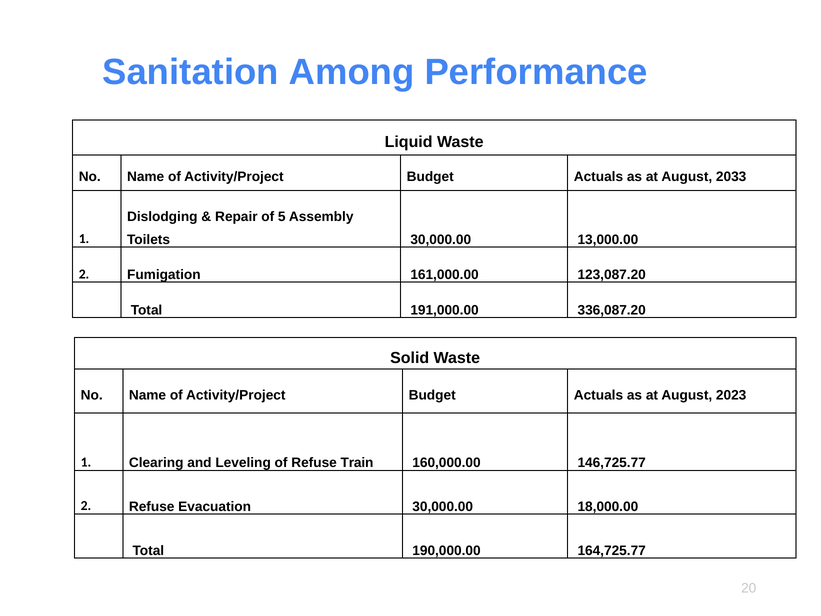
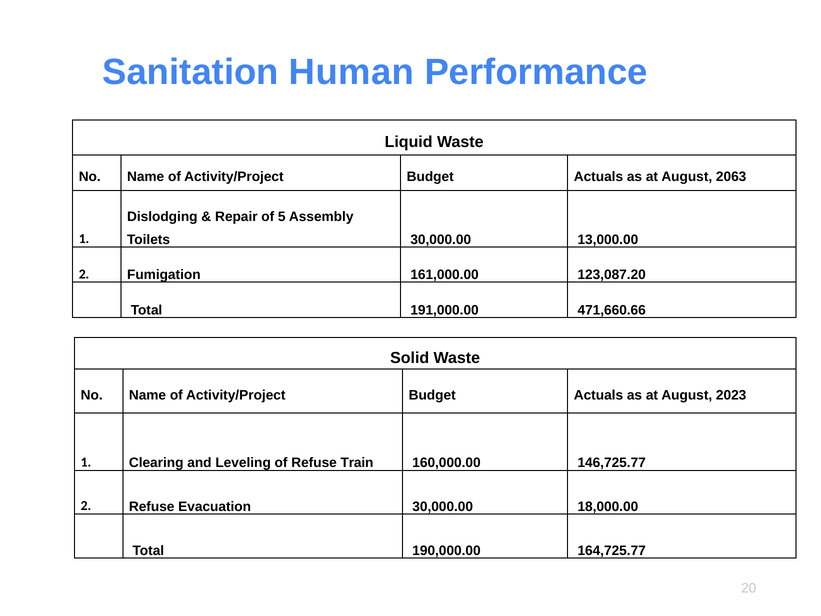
Among: Among -> Human
2033: 2033 -> 2063
336,087.20: 336,087.20 -> 471,660.66
